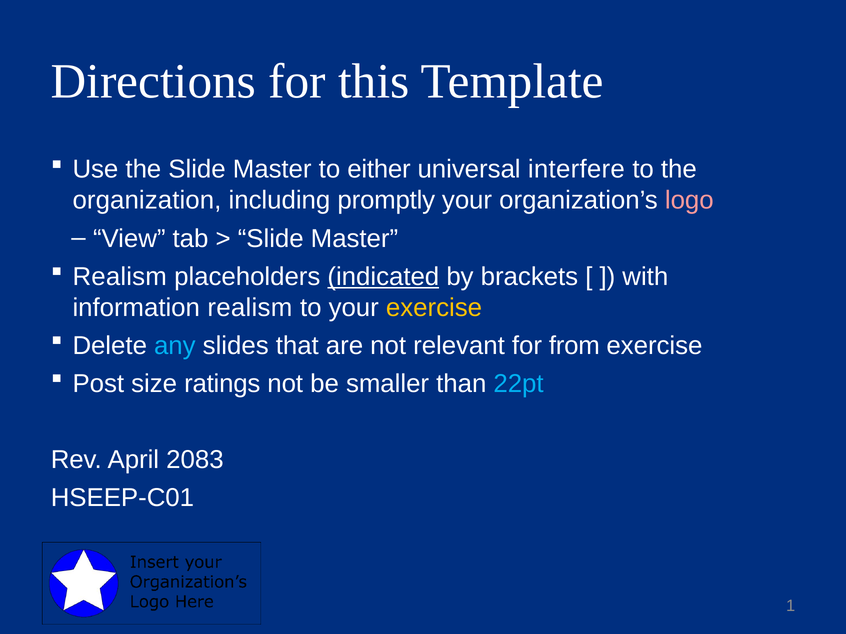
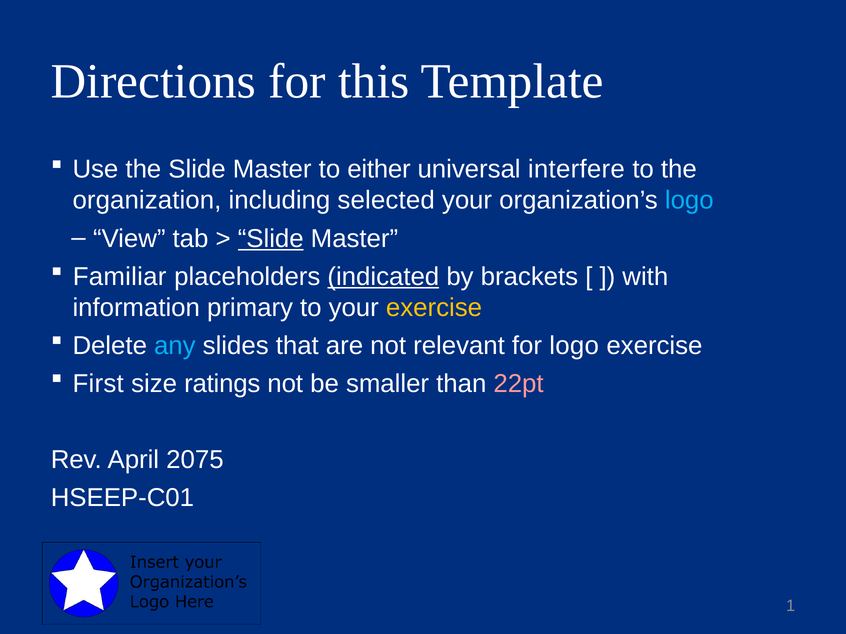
promptly: promptly -> selected
logo at (689, 201) colour: pink -> light blue
Slide at (271, 239) underline: none -> present
Realism at (120, 277): Realism -> Familiar
information realism: realism -> primary
for from: from -> logo
Post: Post -> First
22pt colour: light blue -> pink
2083: 2083 -> 2075
